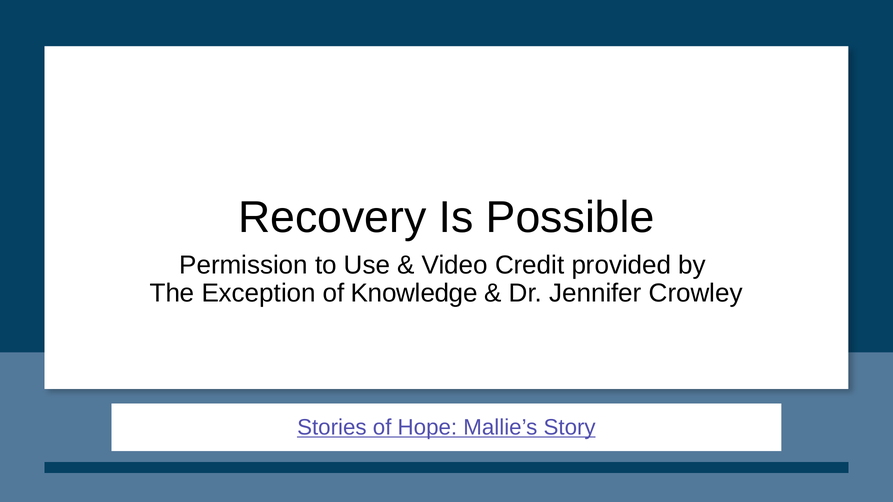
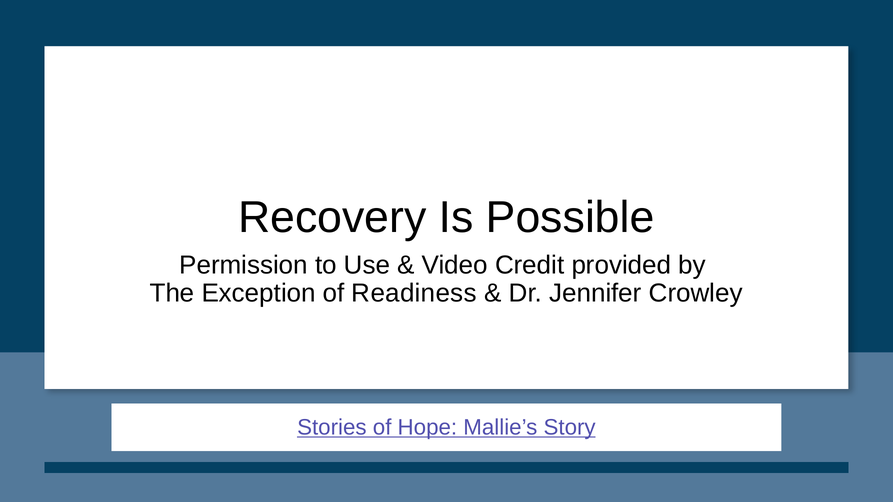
Knowledge: Knowledge -> Readiness
